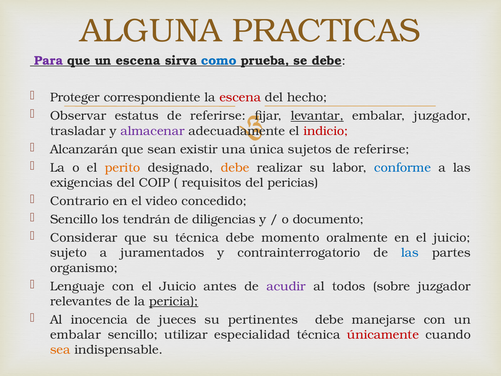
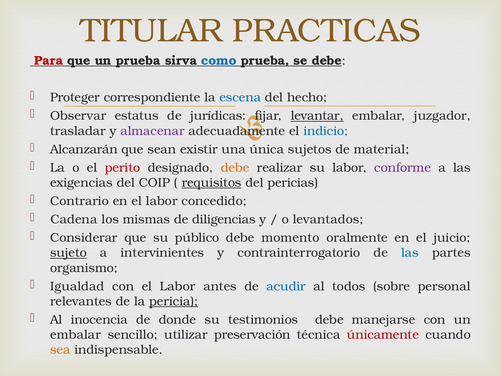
ALGUNA: ALGUNA -> TITULAR
Para colour: purple -> red
un escena: escena -> prueba
escena at (240, 97) colour: red -> blue
referirse at (218, 116): referirse -> jurídicas
indicio colour: red -> blue
referirse at (382, 149): referirse -> material
perito colour: orange -> red
conforme colour: blue -> purple
requisitos underline: none -> present
en el video: video -> labor
Sencillo at (74, 219): Sencillo -> Cadena
tendrán: tendrán -> mismas
documento: documento -> levantados
su técnica: técnica -> público
sujeto underline: none -> present
juramentados: juramentados -> intervinientes
Lenguaje: Lenguaje -> Igualdad
con el Juicio: Juicio -> Labor
acudir colour: purple -> blue
sobre juzgador: juzgador -> personal
jueces: jueces -> donde
pertinentes: pertinentes -> testimonios
especialidad: especialidad -> preservación
